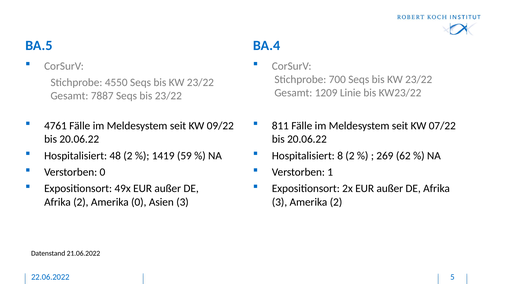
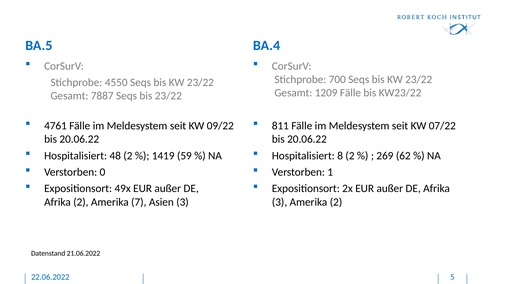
1209 Linie: Linie -> Fälle
Amerika 0: 0 -> 7
